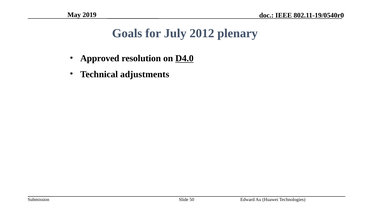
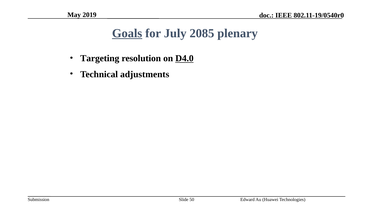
Goals underline: none -> present
2012: 2012 -> 2085
Approved: Approved -> Targeting
